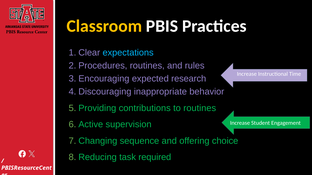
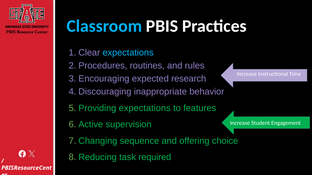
Classroom colour: yellow -> light blue
contributions at (145, 108): contributions -> expectations
to routines: routines -> features
